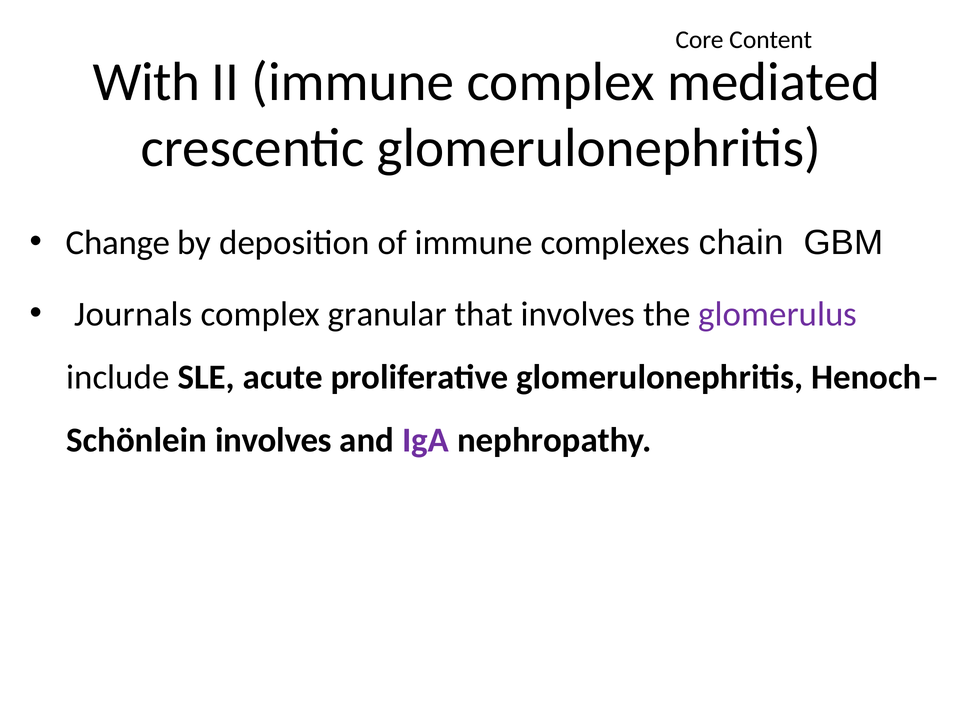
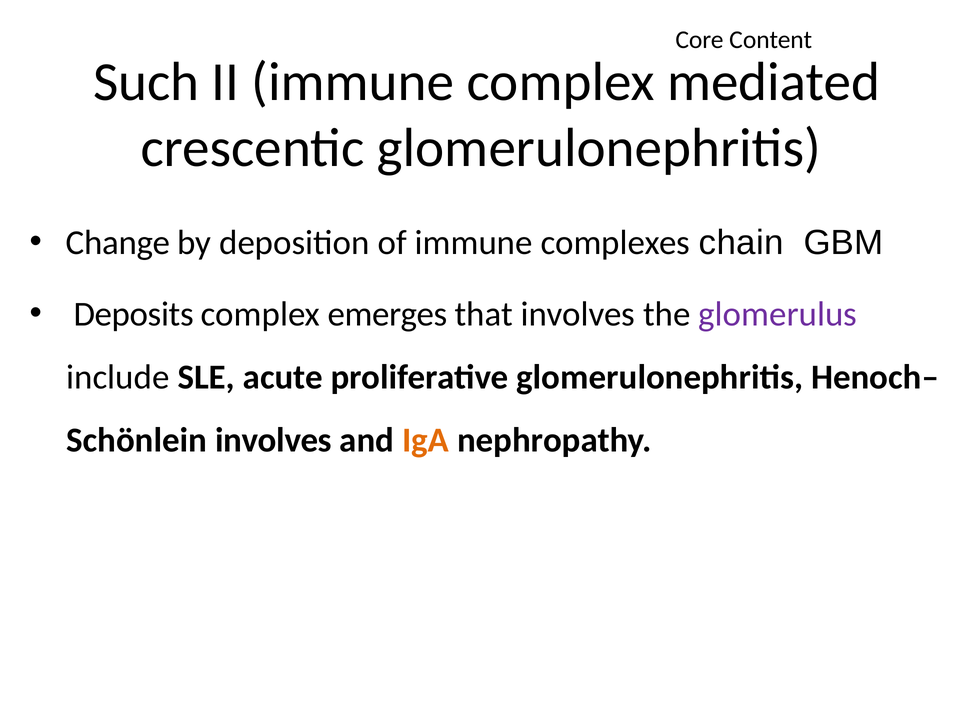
With: With -> Such
Journals: Journals -> Deposits
granular: granular -> emerges
IgA colour: purple -> orange
